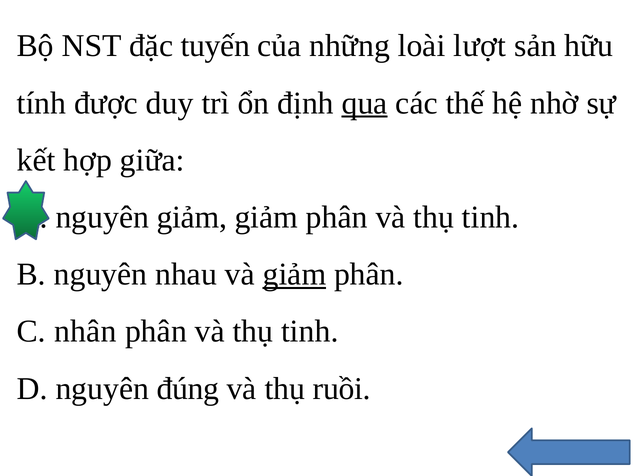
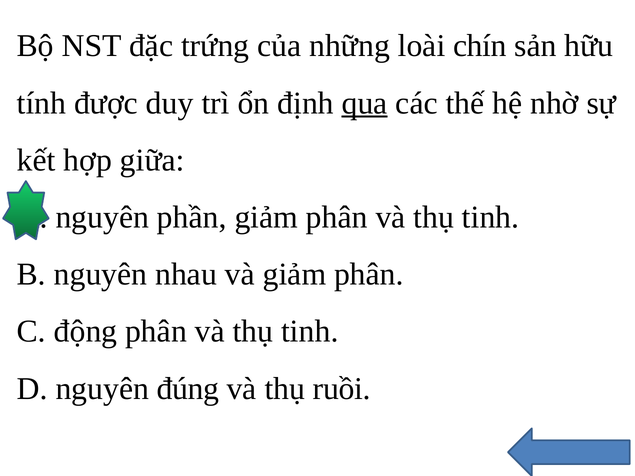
tuyến: tuyến -> trứng
lượt: lượt -> chín
nguyên giảm: giảm -> phần
giảm at (294, 275) underline: present -> none
nhân: nhân -> động
